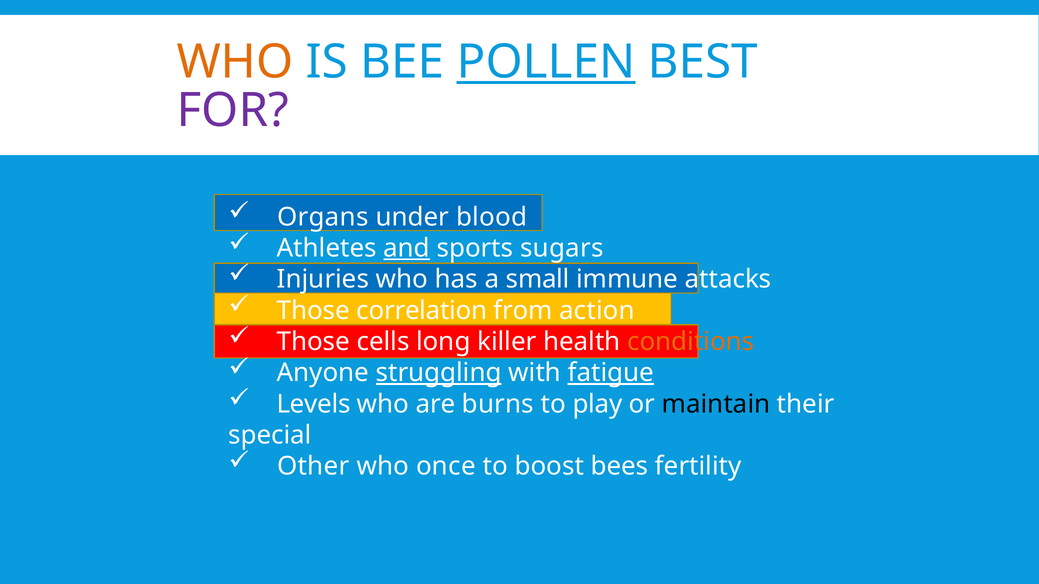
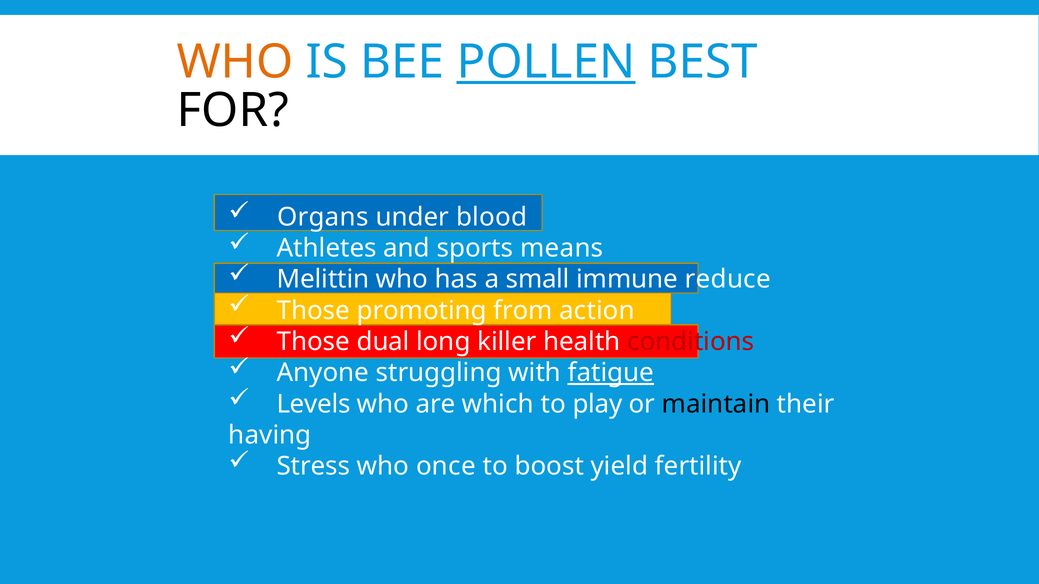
FOR colour: purple -> black
and underline: present -> none
sugars: sugars -> means
Injuries: Injuries -> Melittin
attacks: attacks -> reduce
correlation: correlation -> promoting
cells: cells -> dual
conditions colour: orange -> red
struggling underline: present -> none
burns: burns -> which
special: special -> having
Other: Other -> Stress
bees: bees -> yield
